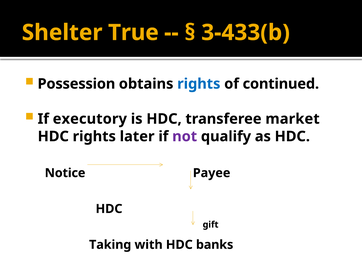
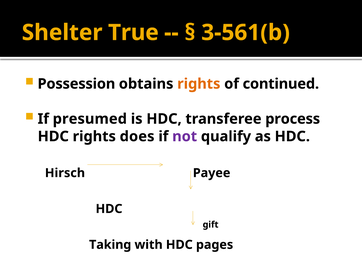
3-433(b: 3-433(b -> 3-561(b
rights at (199, 84) colour: blue -> orange
executory: executory -> presumed
market: market -> process
later: later -> does
Notice: Notice -> Hirsch
banks: banks -> pages
